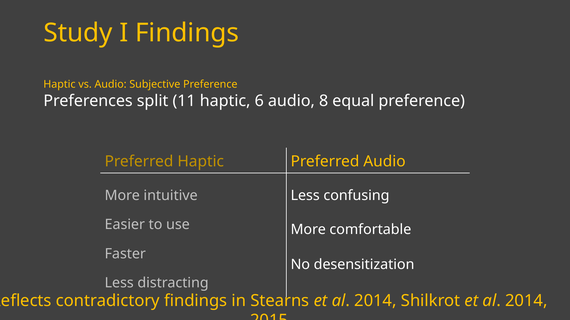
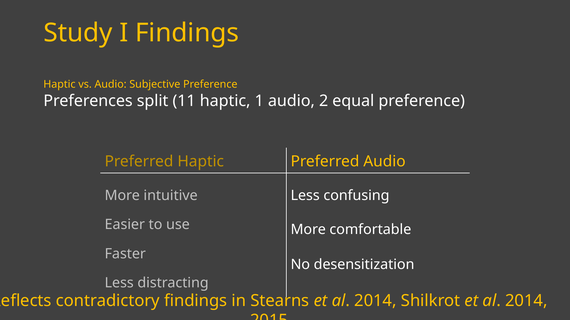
6: 6 -> 1
8: 8 -> 2
